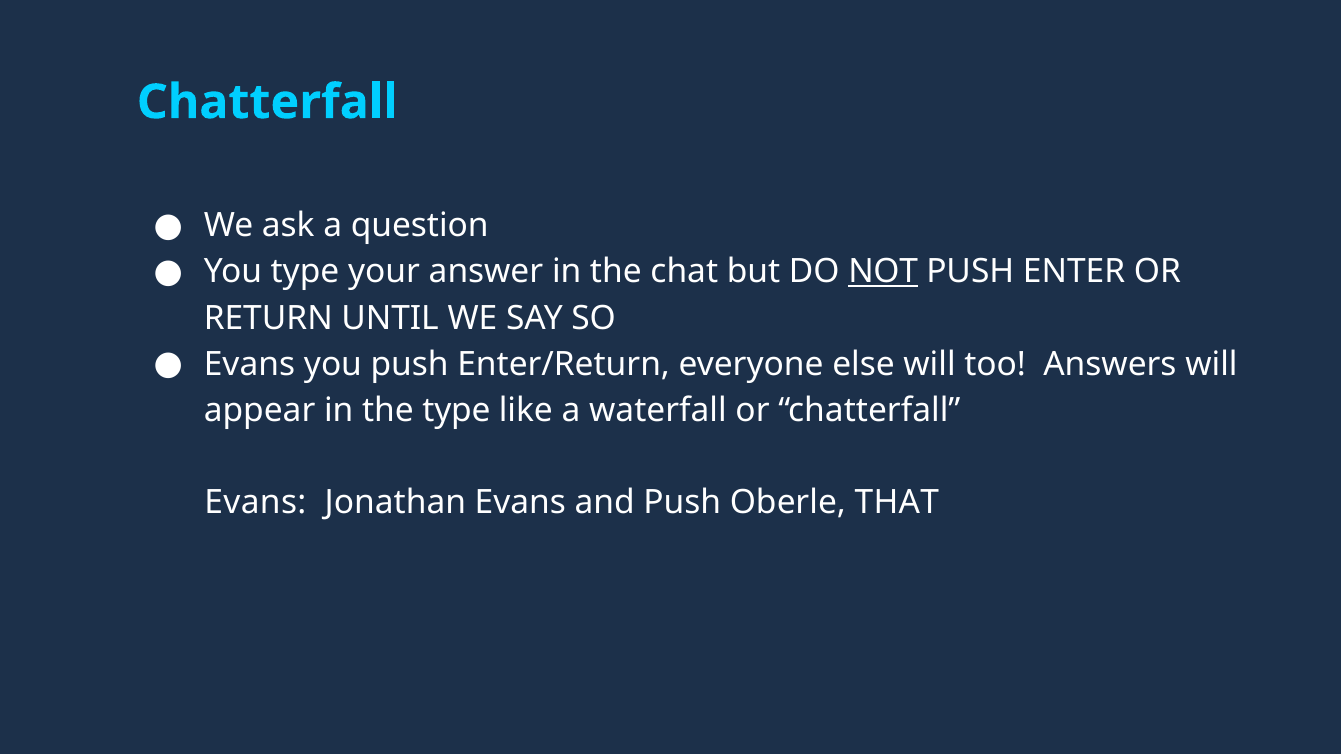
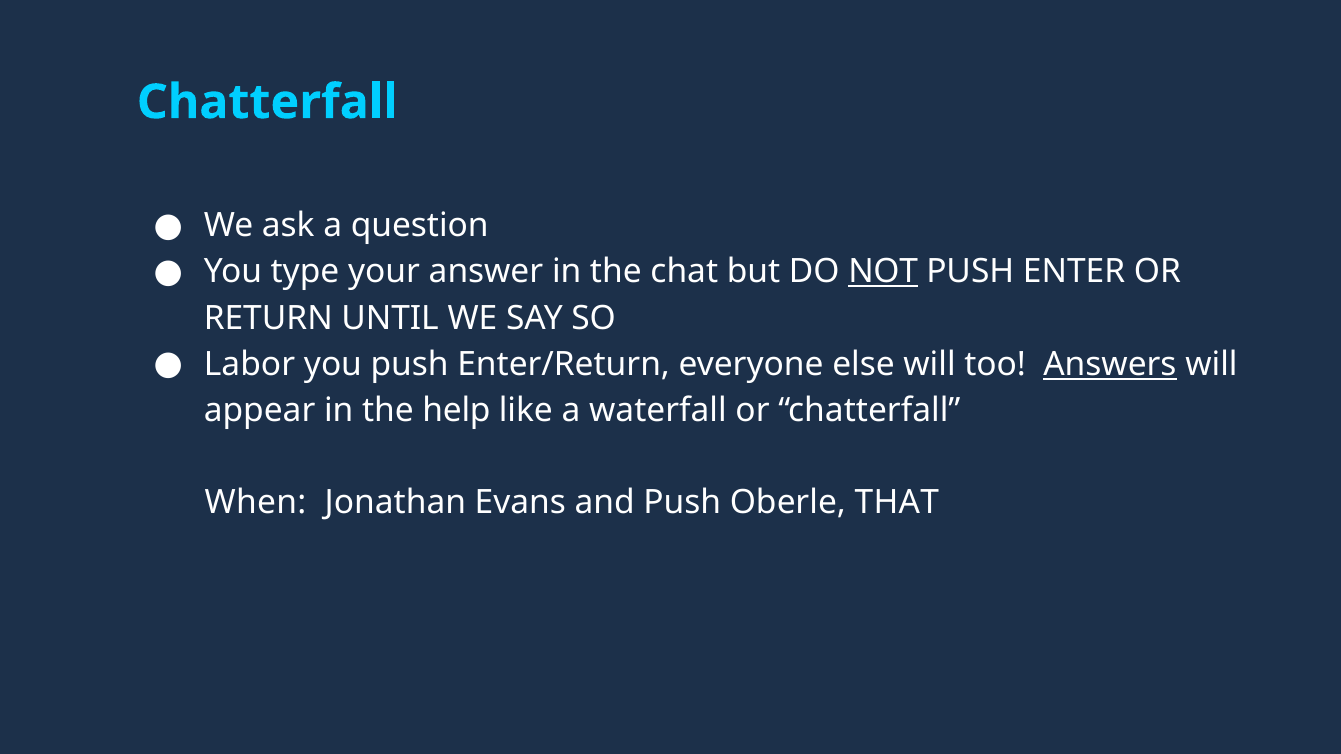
Evans at (249, 364): Evans -> Labor
Answers underline: none -> present
the type: type -> help
Evans at (255, 503): Evans -> When
